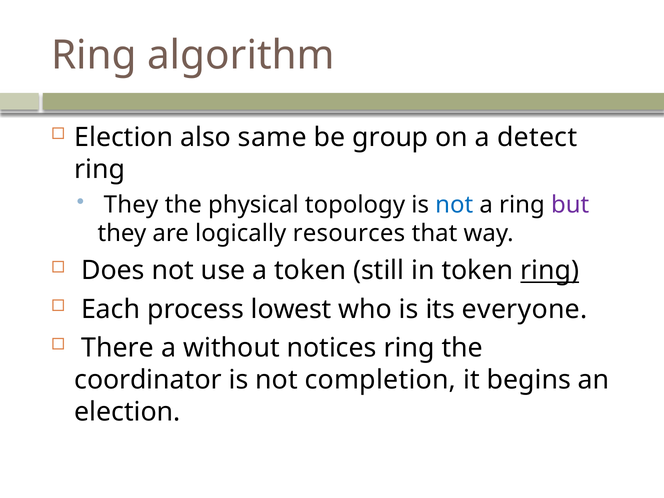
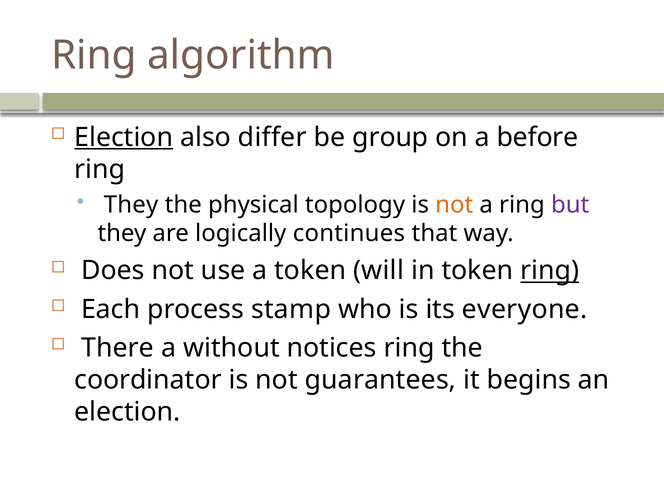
Election at (124, 137) underline: none -> present
same: same -> differ
detect: detect -> before
not at (454, 205) colour: blue -> orange
resources: resources -> continues
still: still -> will
lowest: lowest -> stamp
completion: completion -> guarantees
